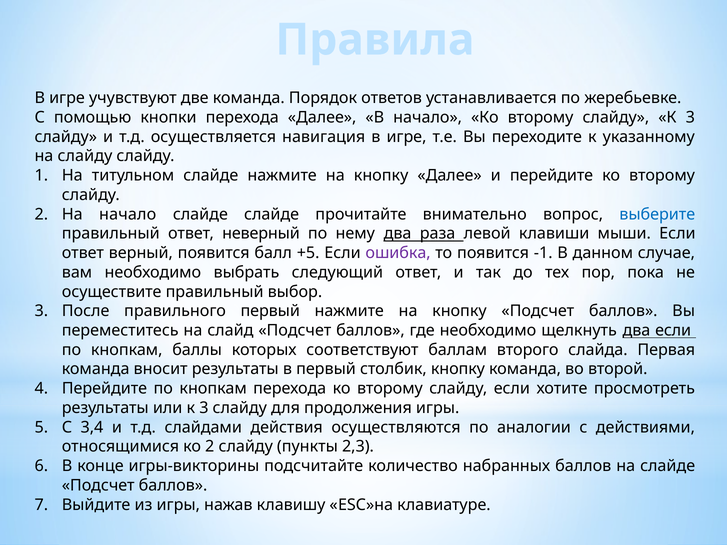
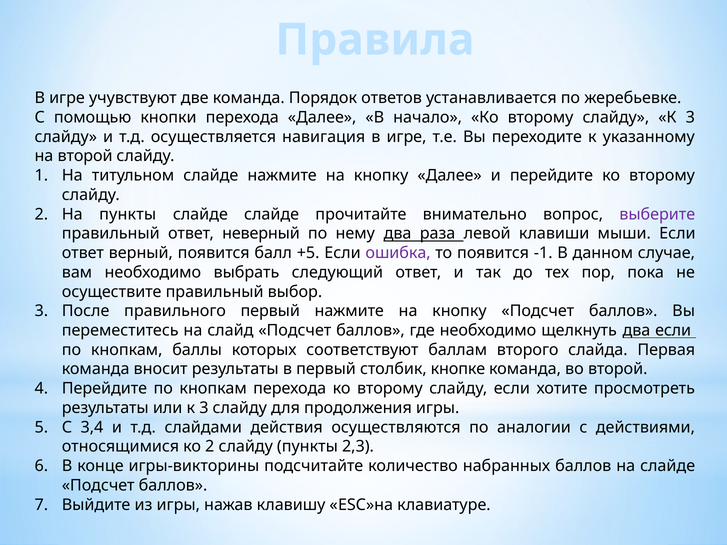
на слайду: слайду -> второй
На начало: начало -> пункты
выберите colour: blue -> purple
столбик кнопку: кнопку -> кнопке
